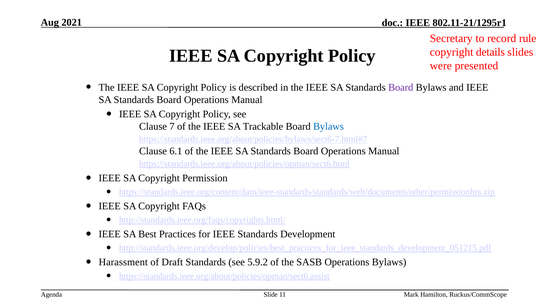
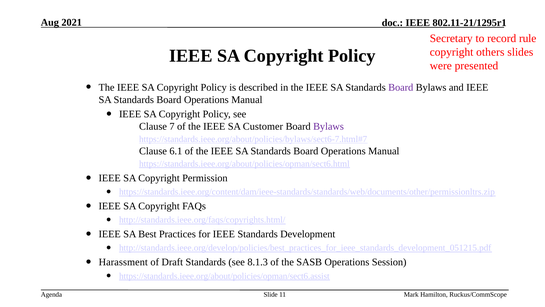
details: details -> others
Trackable: Trackable -> Customer
Bylaws at (328, 126) colour: blue -> purple
5.9.2: 5.9.2 -> 8.1.3
Operations Bylaws: Bylaws -> Session
